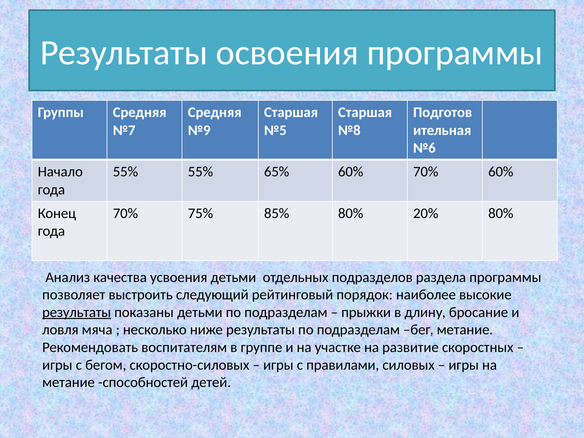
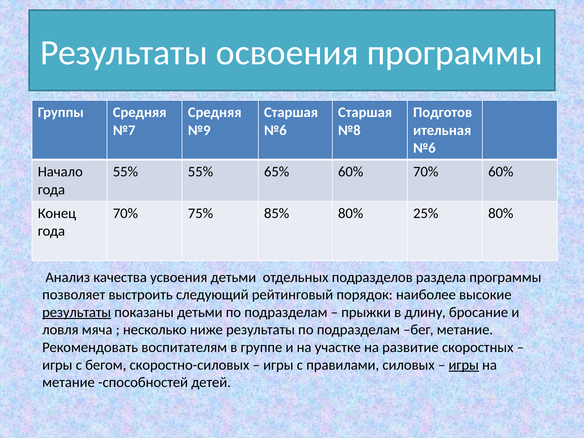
№5 at (275, 130): №5 -> №6
20%: 20% -> 25%
игры at (464, 365) underline: none -> present
